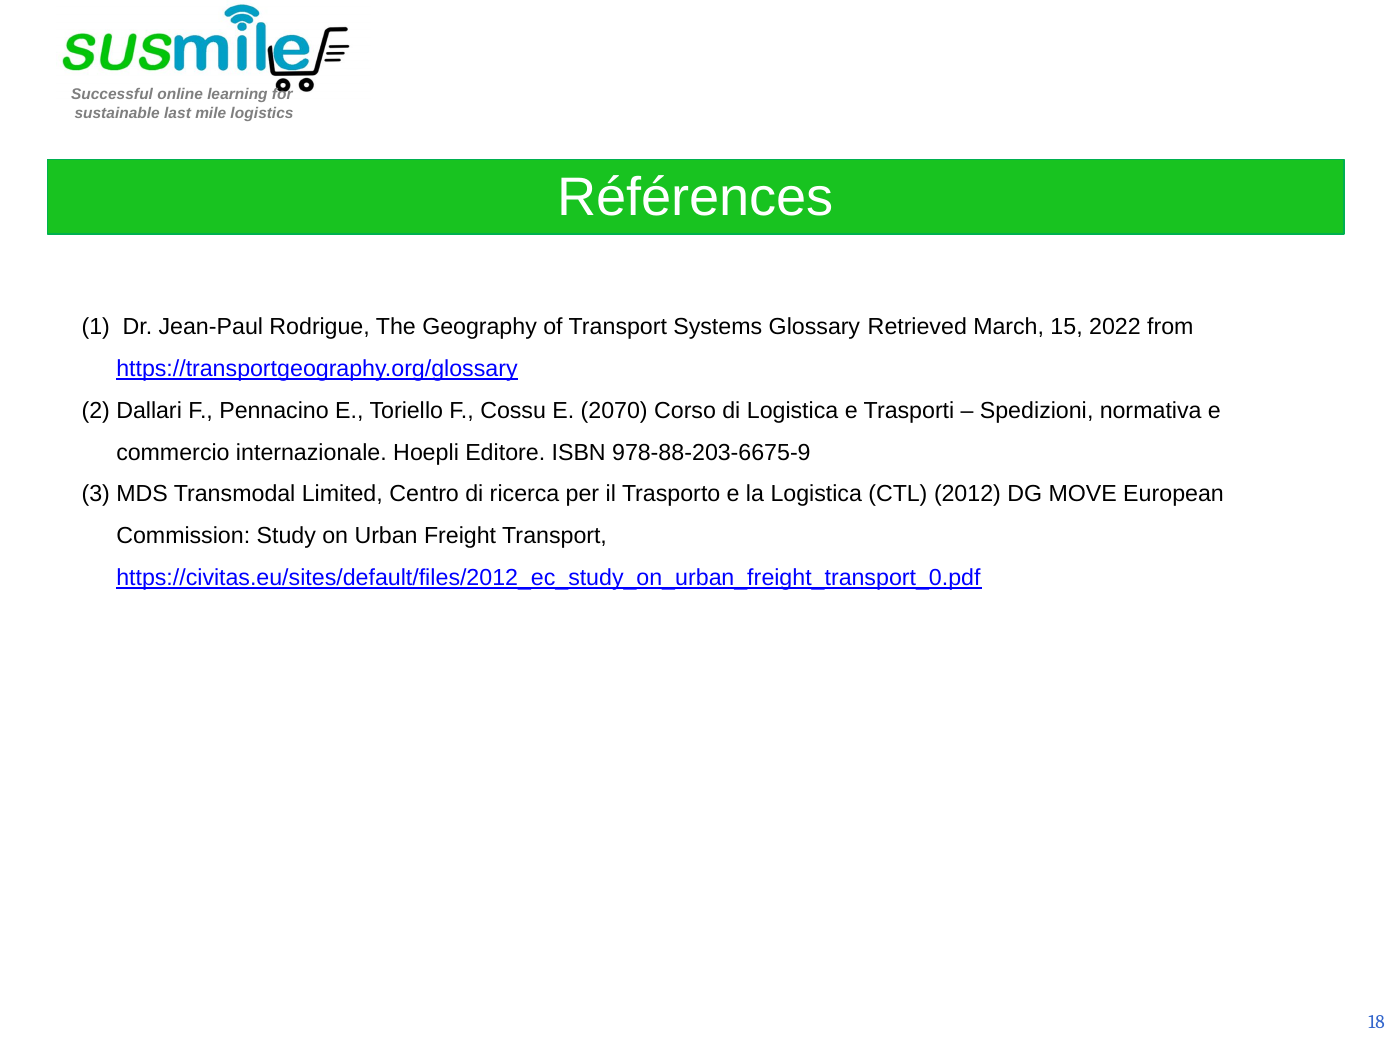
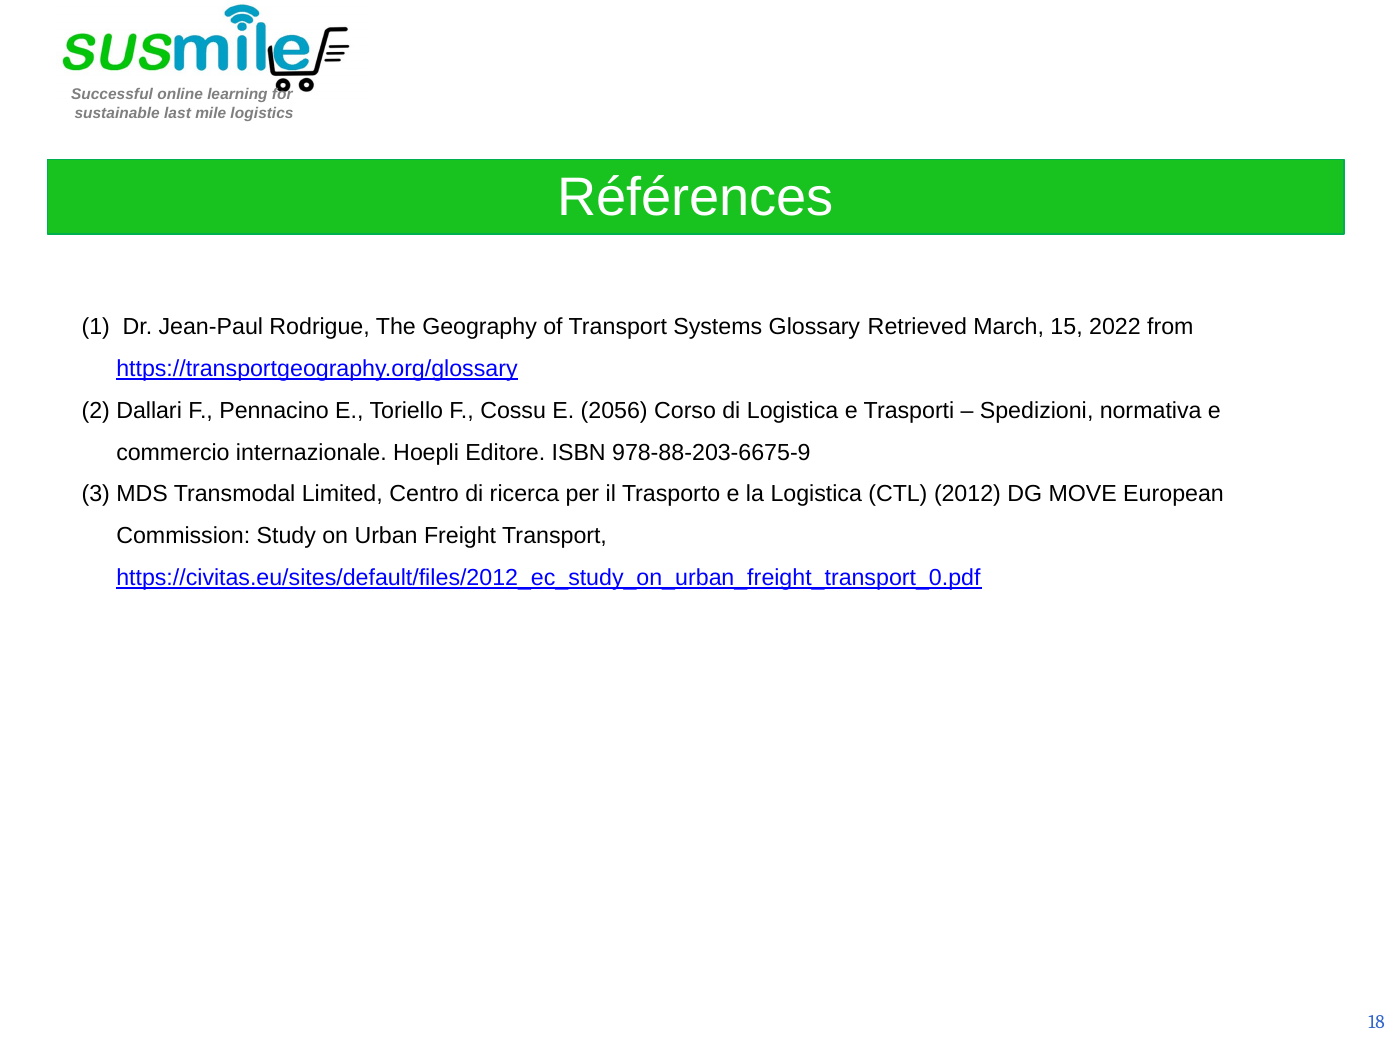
2070: 2070 -> 2056
